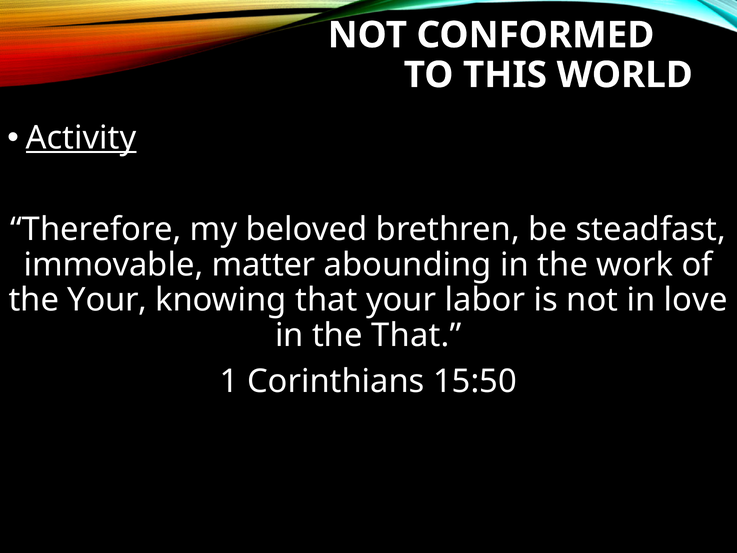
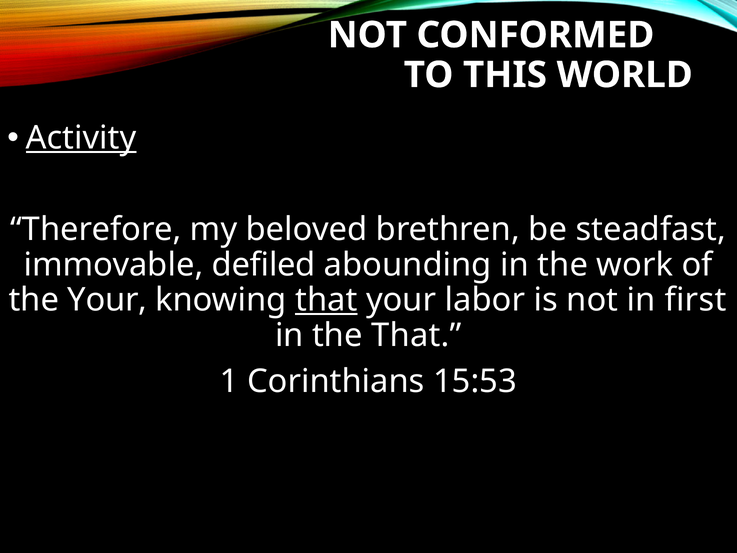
matter: matter -> defiled
that at (326, 300) underline: none -> present
love: love -> first
15:50: 15:50 -> 15:53
